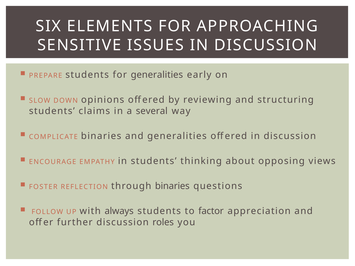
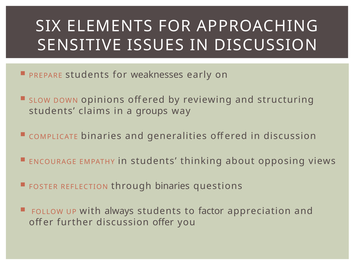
for generalities: generalities -> weaknesses
several: several -> groups
discussion roles: roles -> offer
